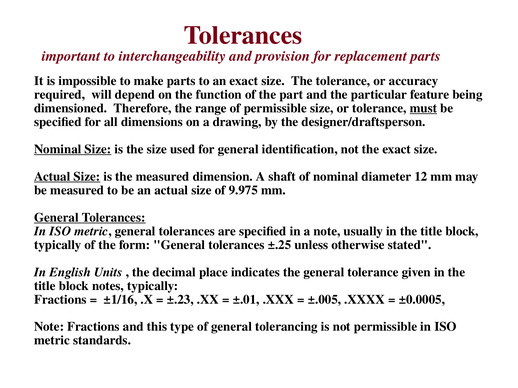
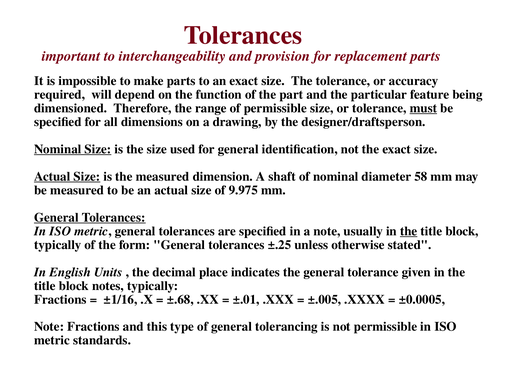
12: 12 -> 58
the at (409, 231) underline: none -> present
±.23: ±.23 -> ±.68
